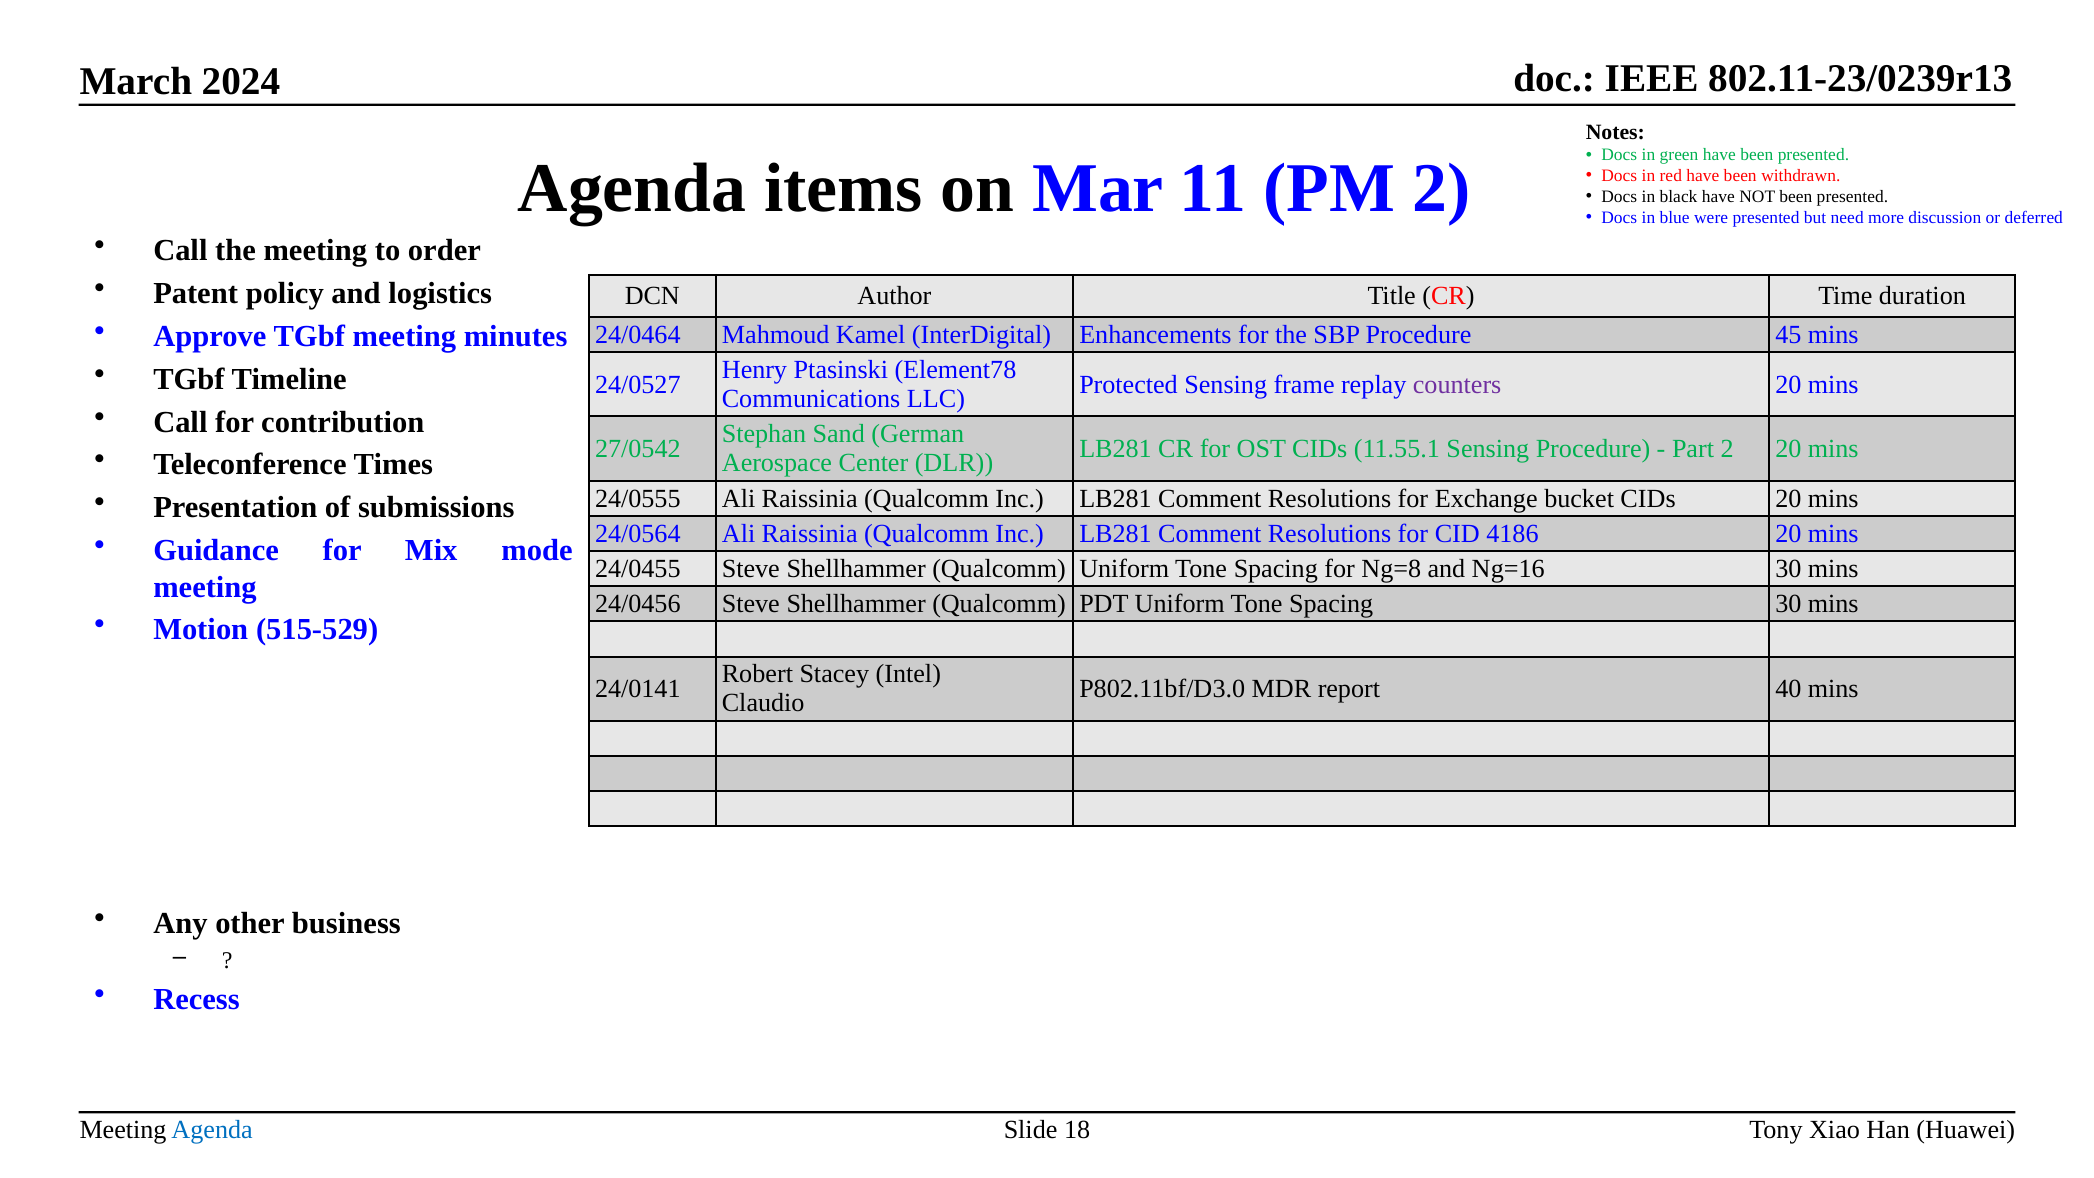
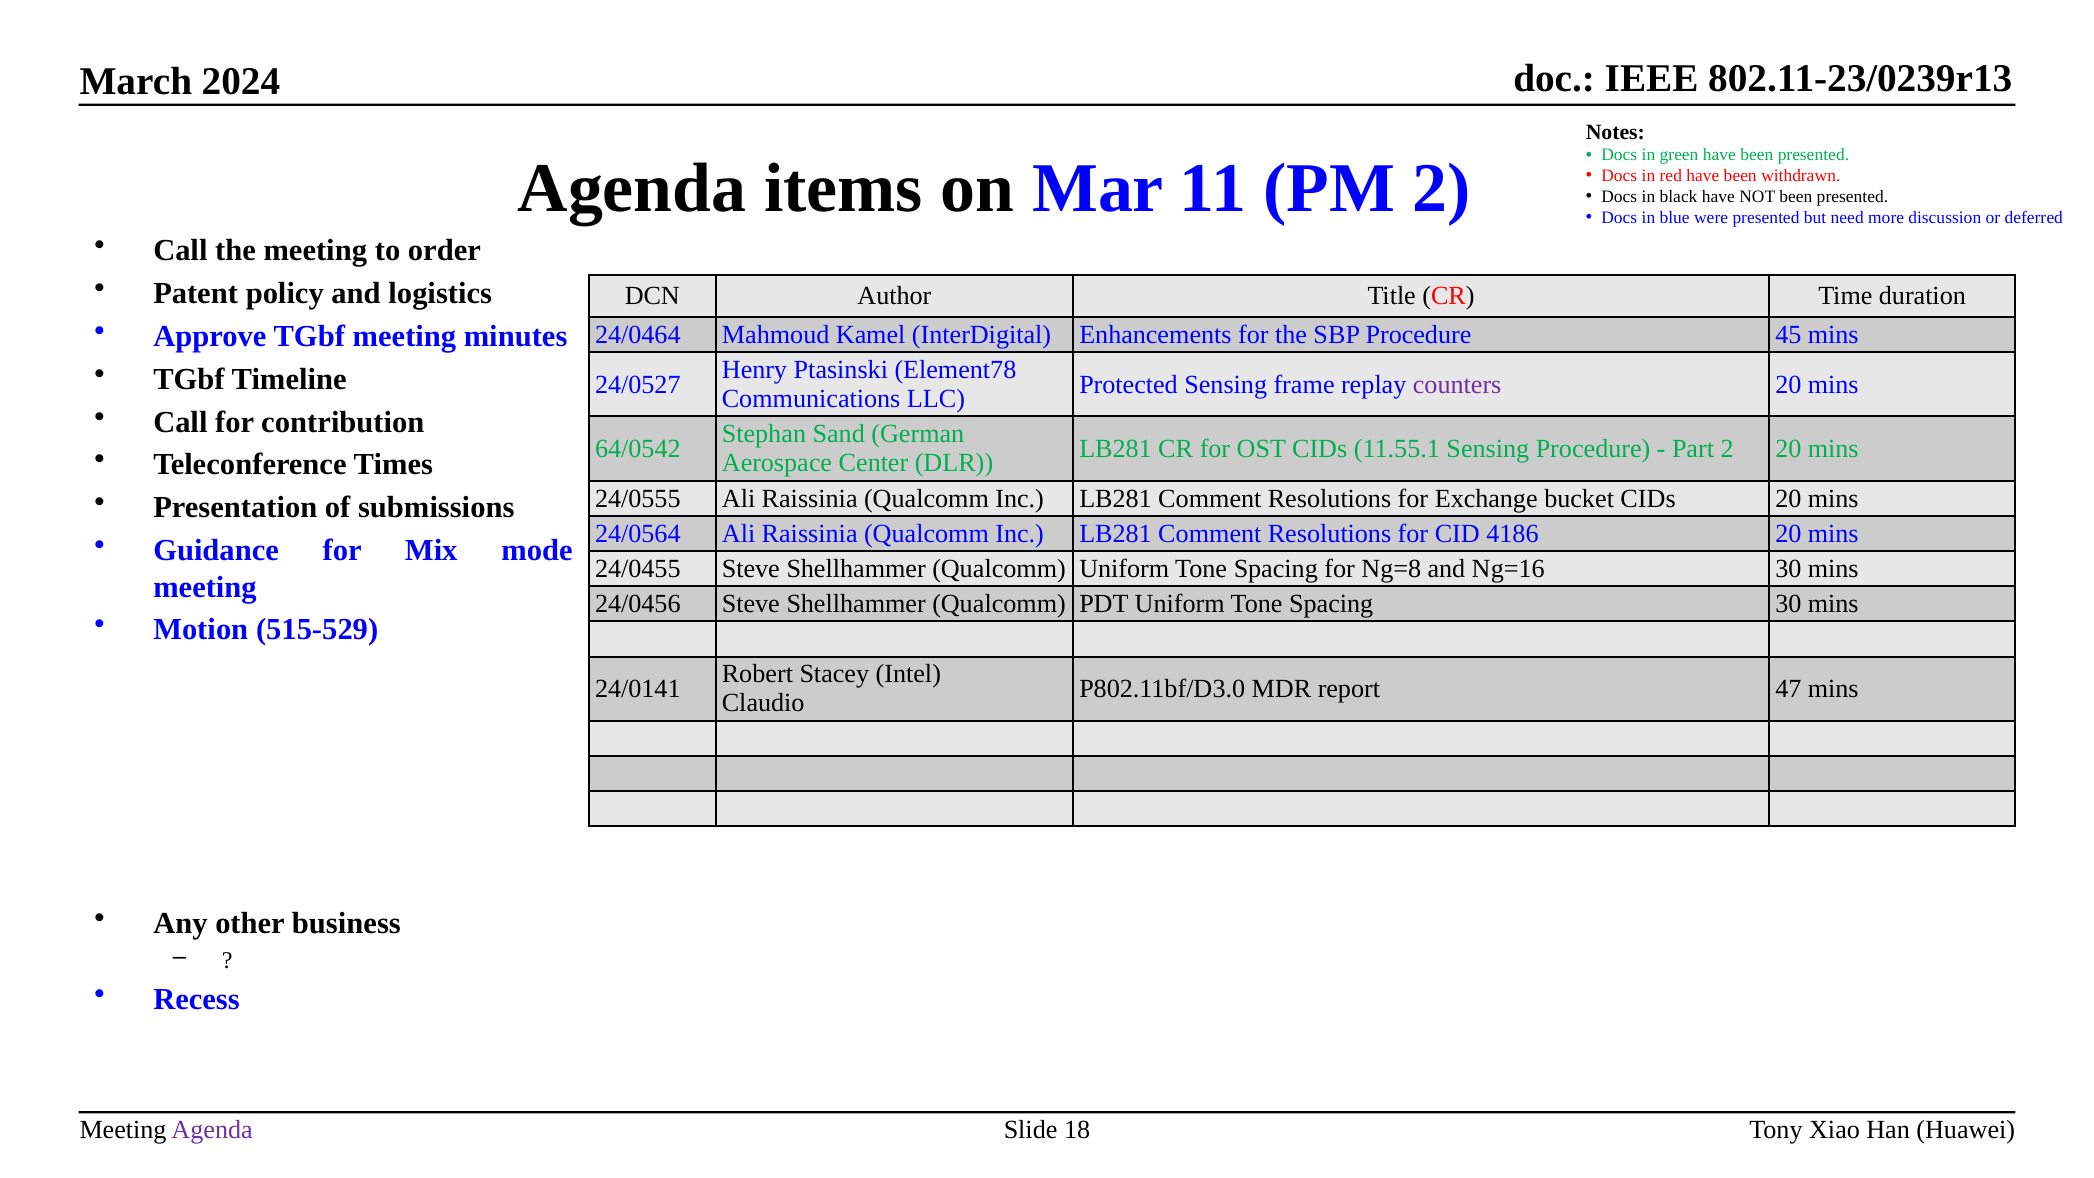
27/0542: 27/0542 -> 64/0542
40: 40 -> 47
Agenda at (212, 1130) colour: blue -> purple
